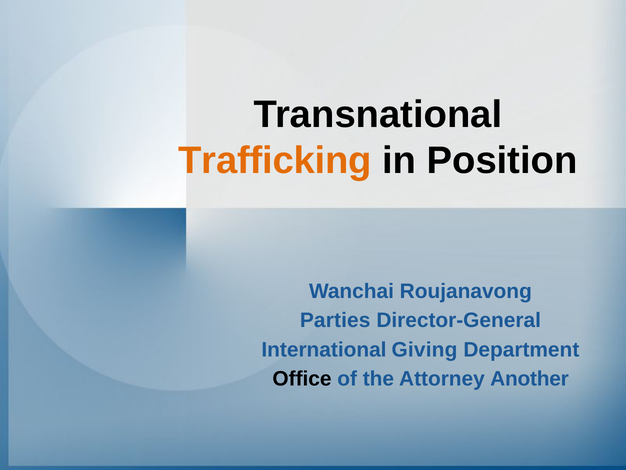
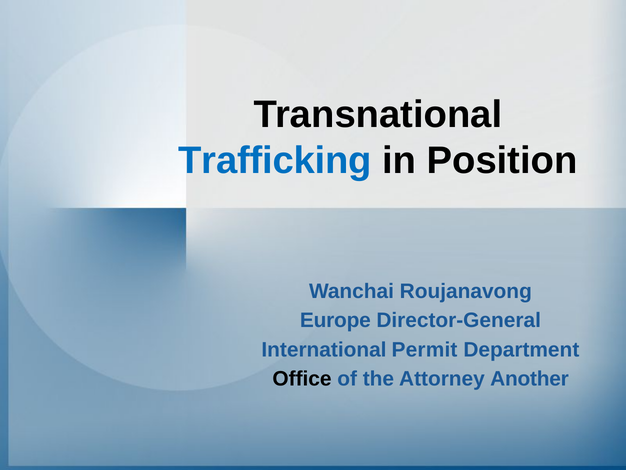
Trafficking colour: orange -> blue
Parties: Parties -> Europe
Giving: Giving -> Permit
